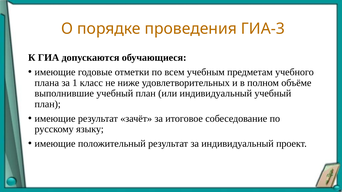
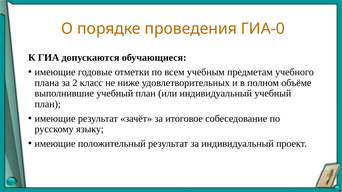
ГИА-3: ГИА-3 -> ГИА-0
1: 1 -> 2
